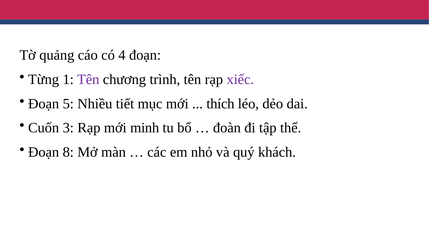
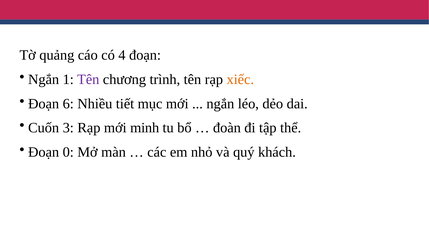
Từng at (44, 79): Từng -> Ngắn
xiếc colour: purple -> orange
5: 5 -> 6
thích at (220, 104): thích -> ngắn
8: 8 -> 0
